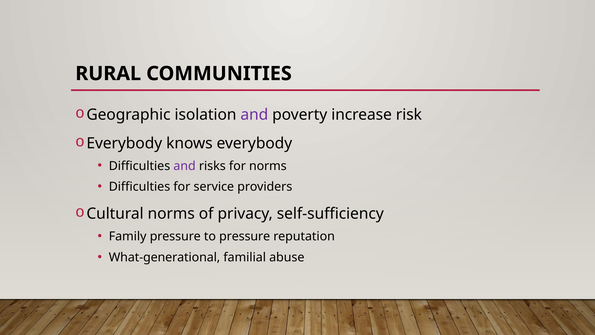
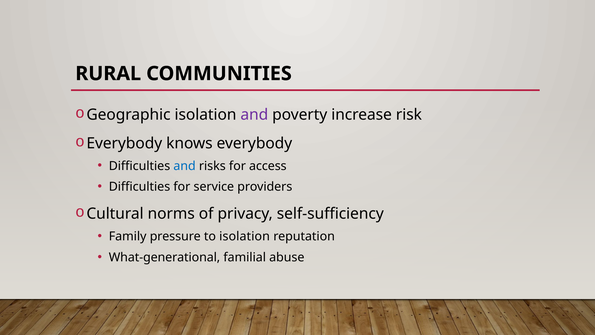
and at (185, 166) colour: purple -> blue
for norms: norms -> access
to pressure: pressure -> isolation
